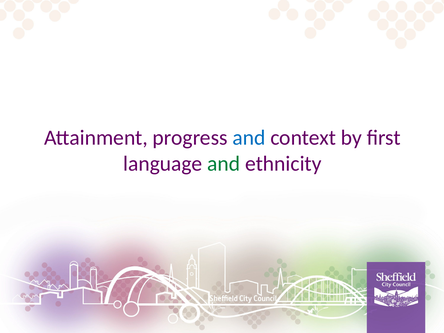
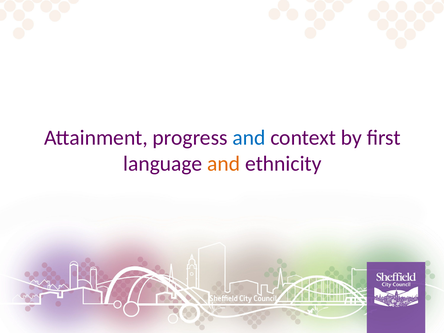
and at (224, 164) colour: green -> orange
